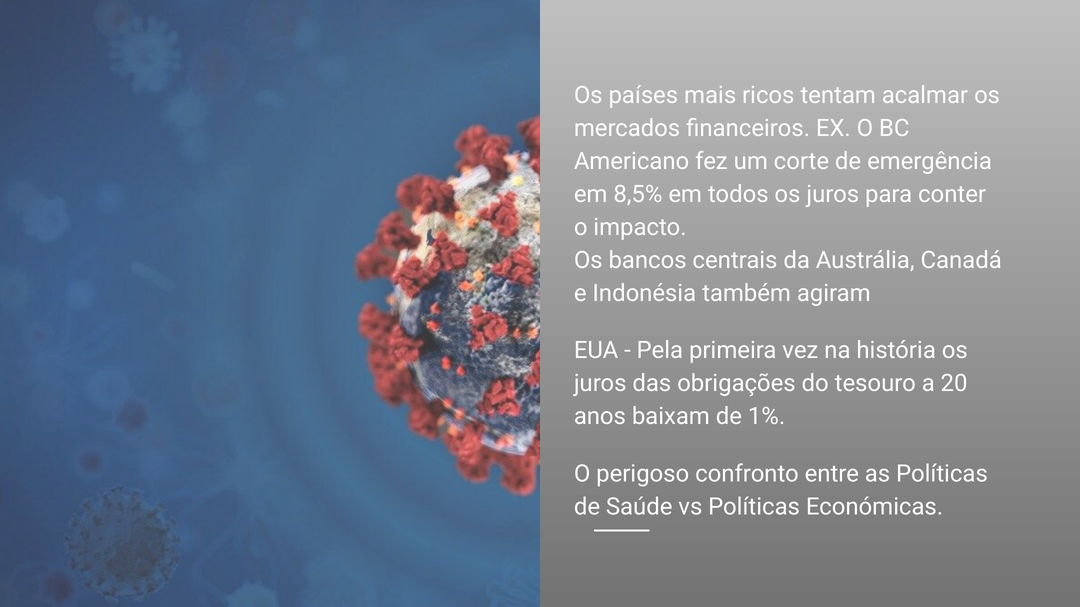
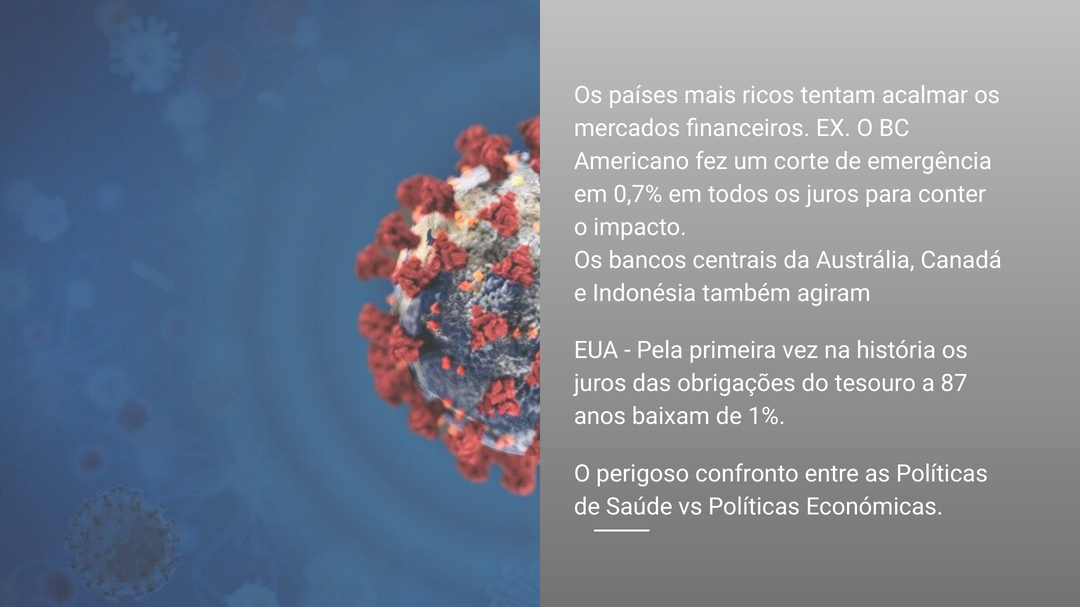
8,5%: 8,5% -> 0,7%
20: 20 -> 87
